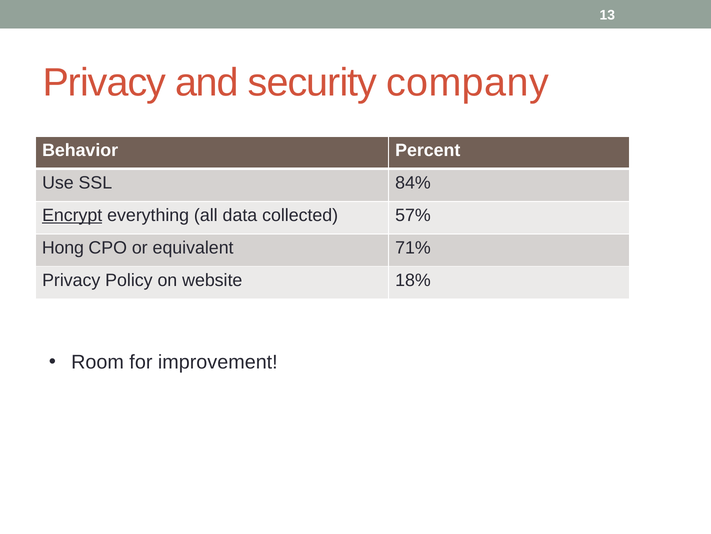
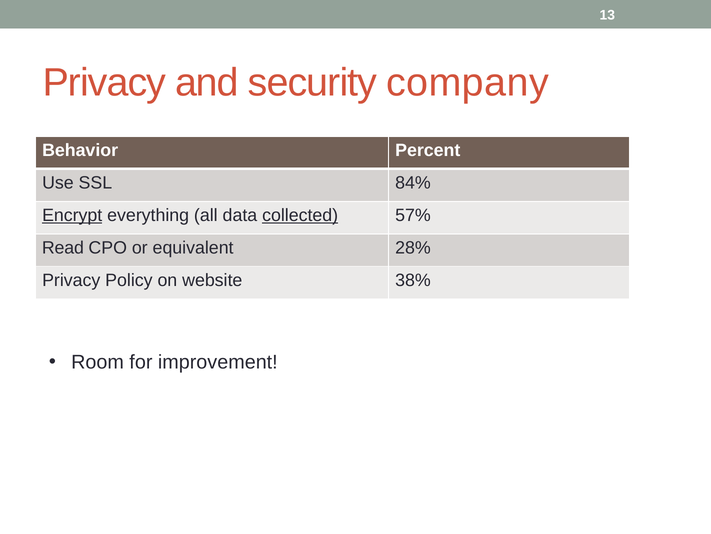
collected underline: none -> present
Hong: Hong -> Read
71%: 71% -> 28%
18%: 18% -> 38%
